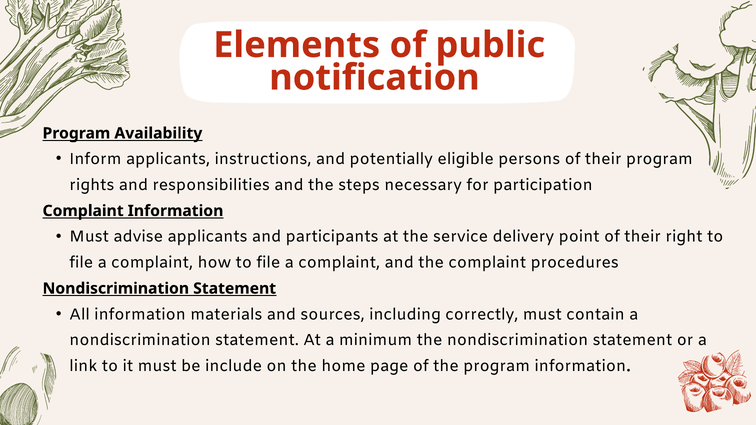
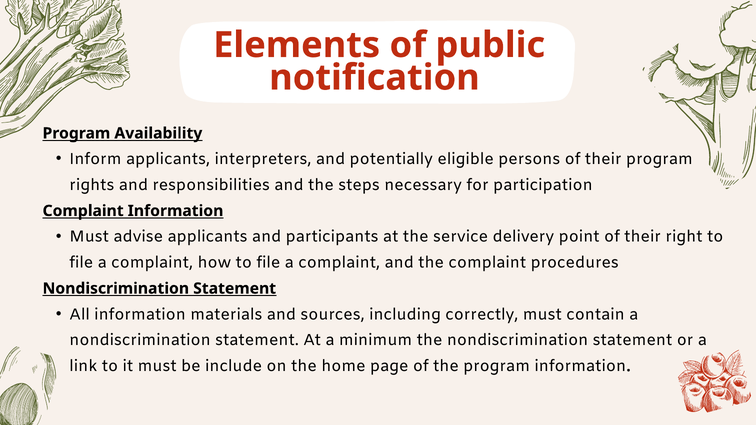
instructions: instructions -> interpreters
